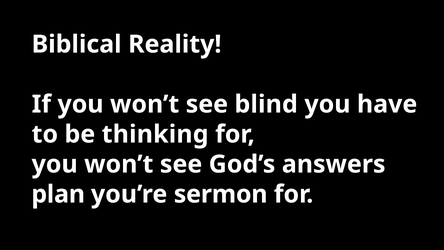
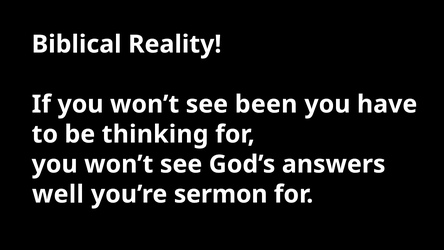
blind: blind -> been
plan: plan -> well
